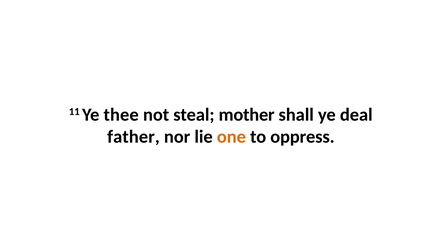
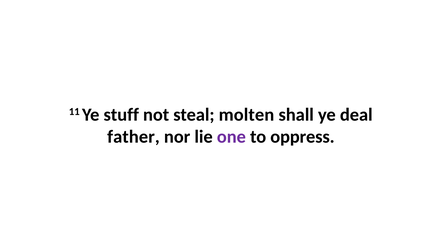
thee: thee -> stuff
mother: mother -> molten
one colour: orange -> purple
